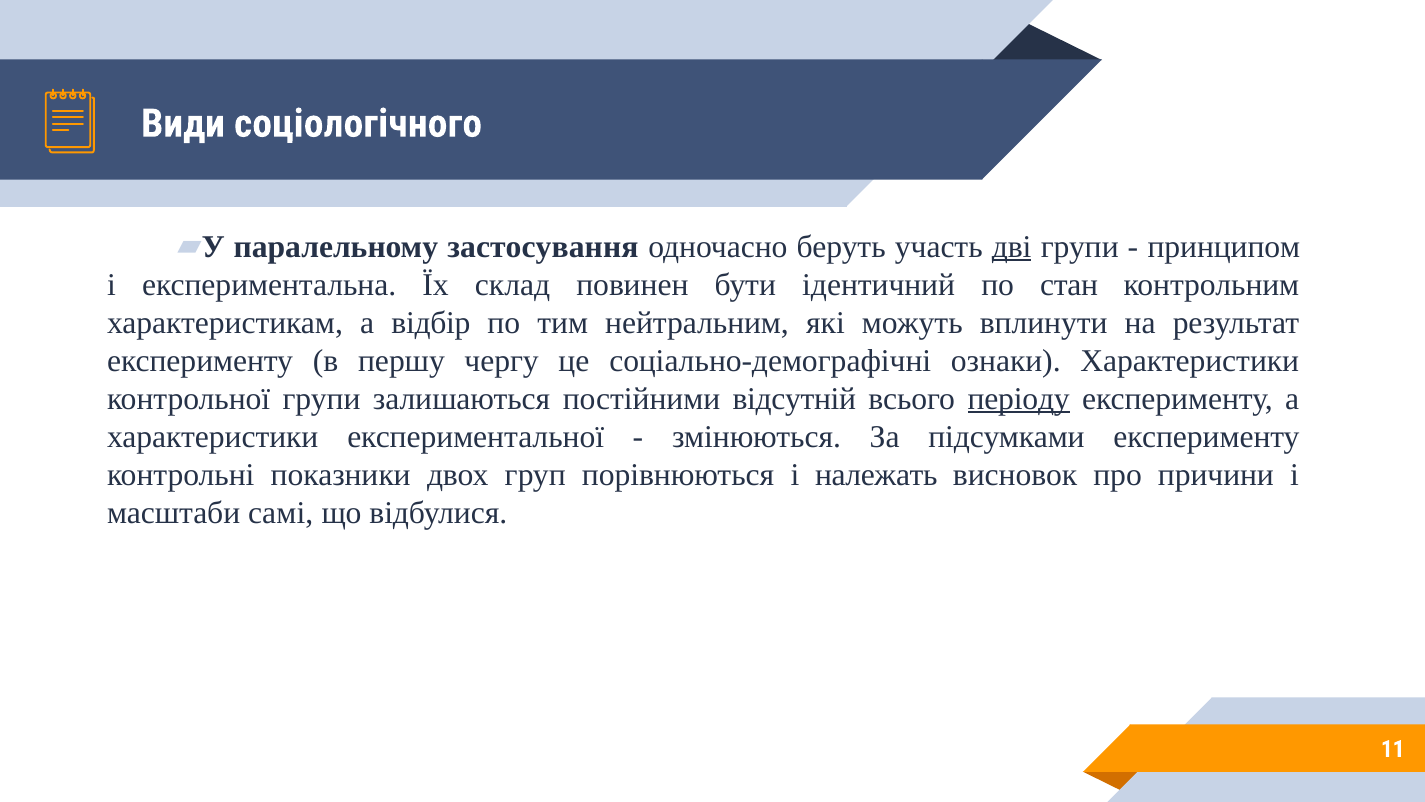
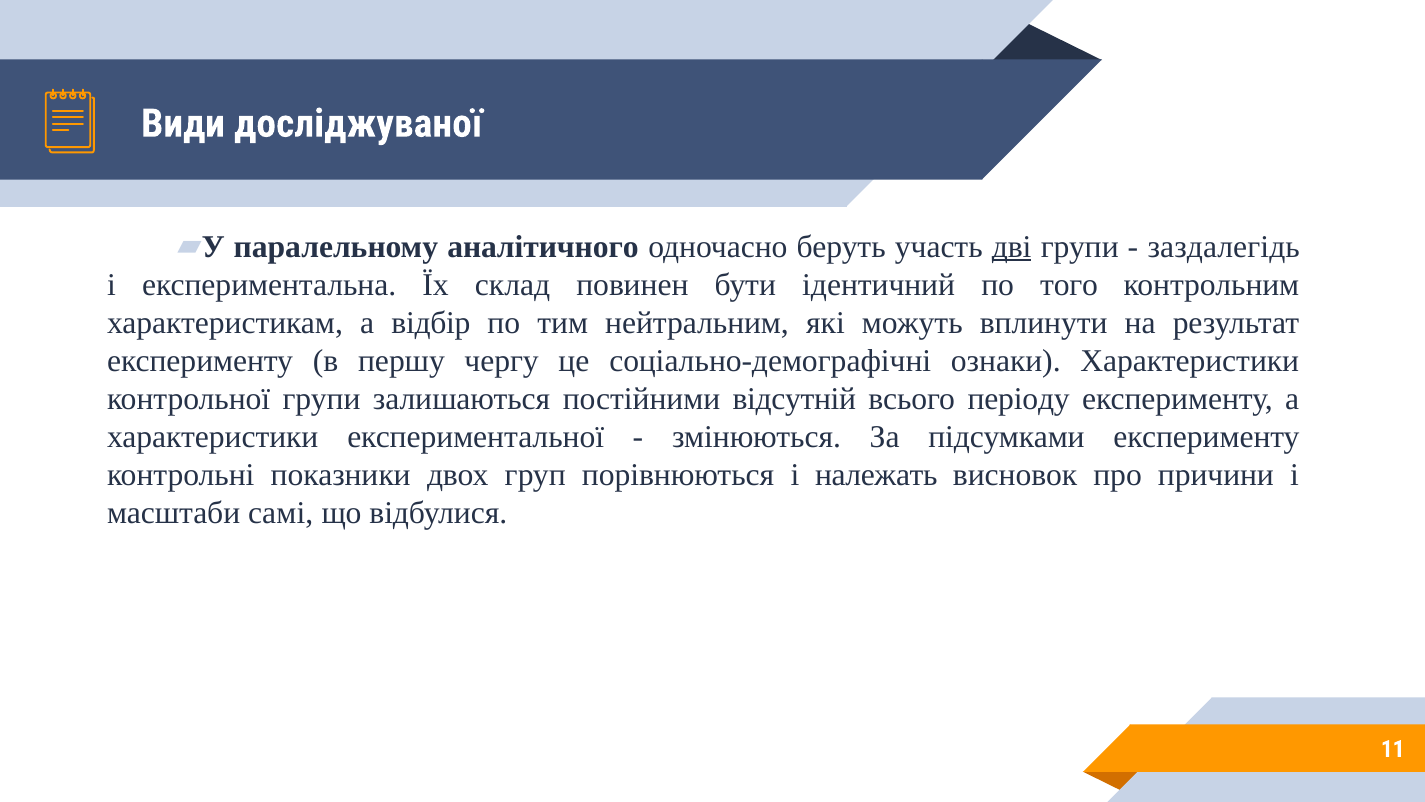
соціологічного: соціологічного -> досліджуваної
застосування: застосування -> аналітичного
принципом: принципом -> заздалегідь
стан: стан -> того
періоду underline: present -> none
